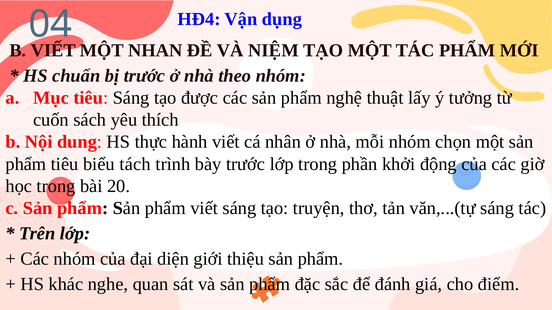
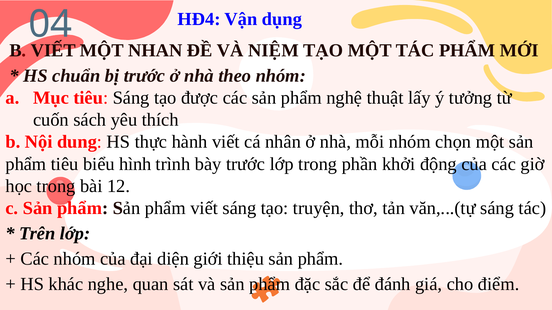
tách: tách -> hình
20: 20 -> 12
